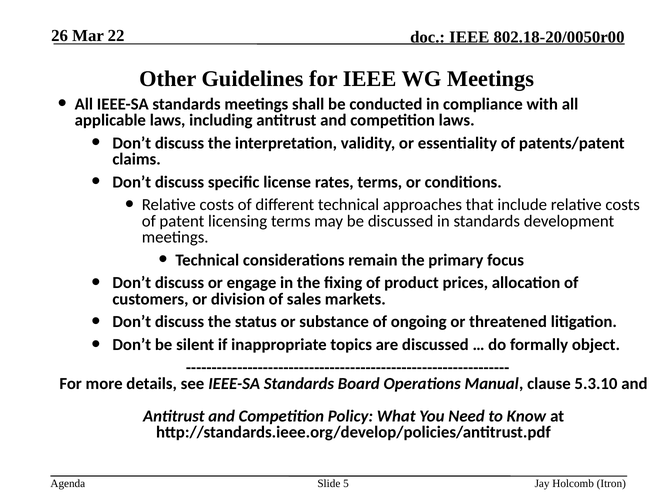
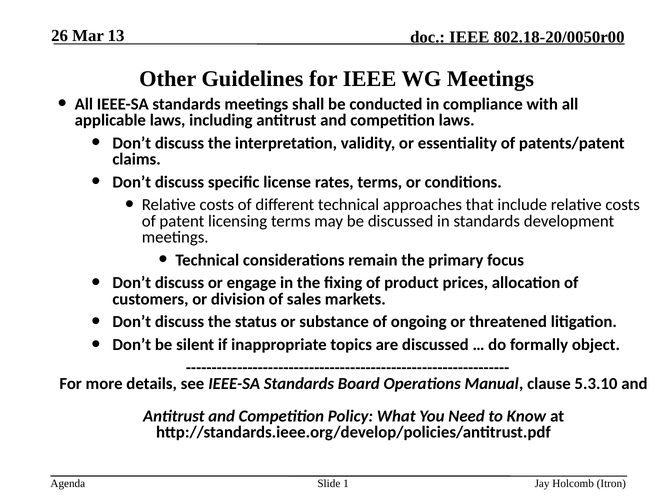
22: 22 -> 13
5: 5 -> 1
